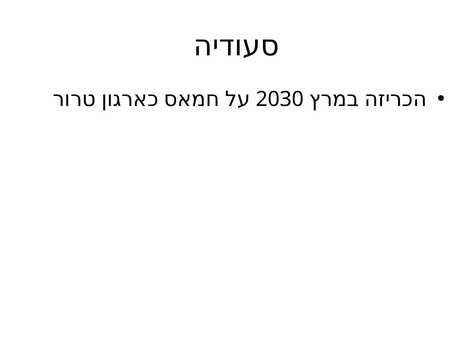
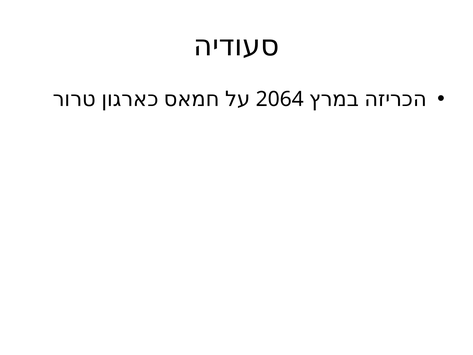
2030: 2030 -> 2064
